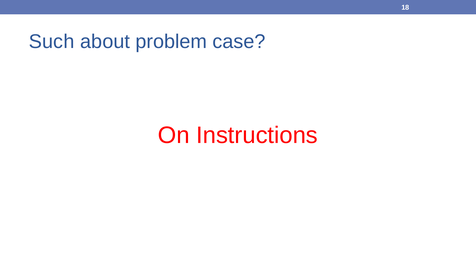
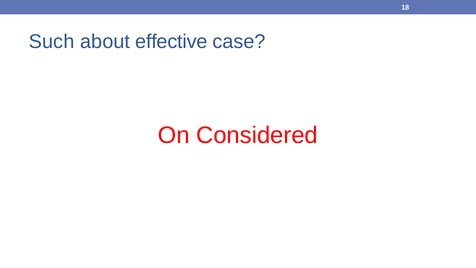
problem: problem -> effective
Instructions: Instructions -> Considered
